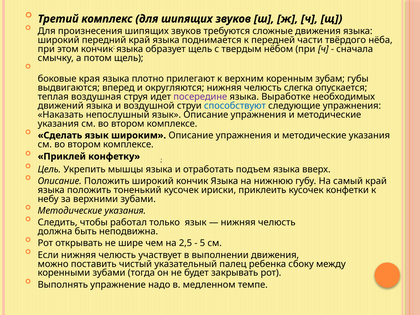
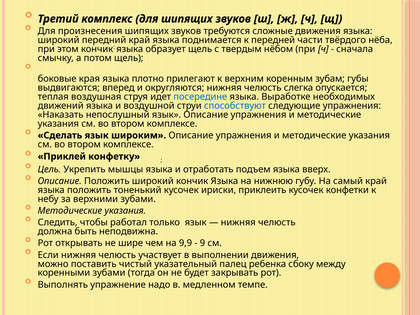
посередине colour: purple -> blue
2,5: 2,5 -> 9,9
5: 5 -> 9
